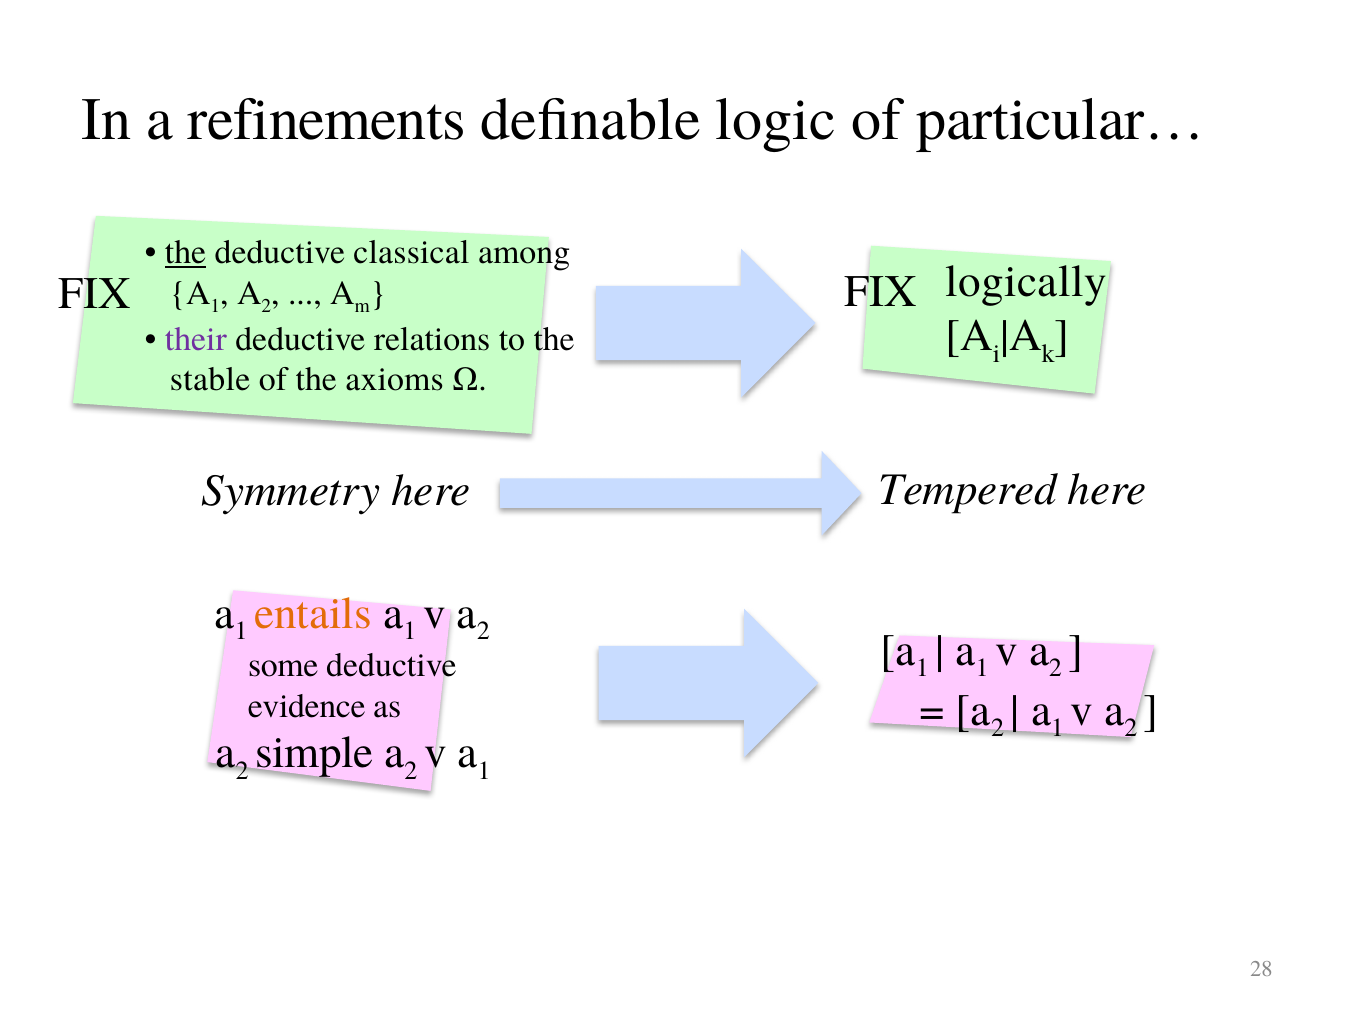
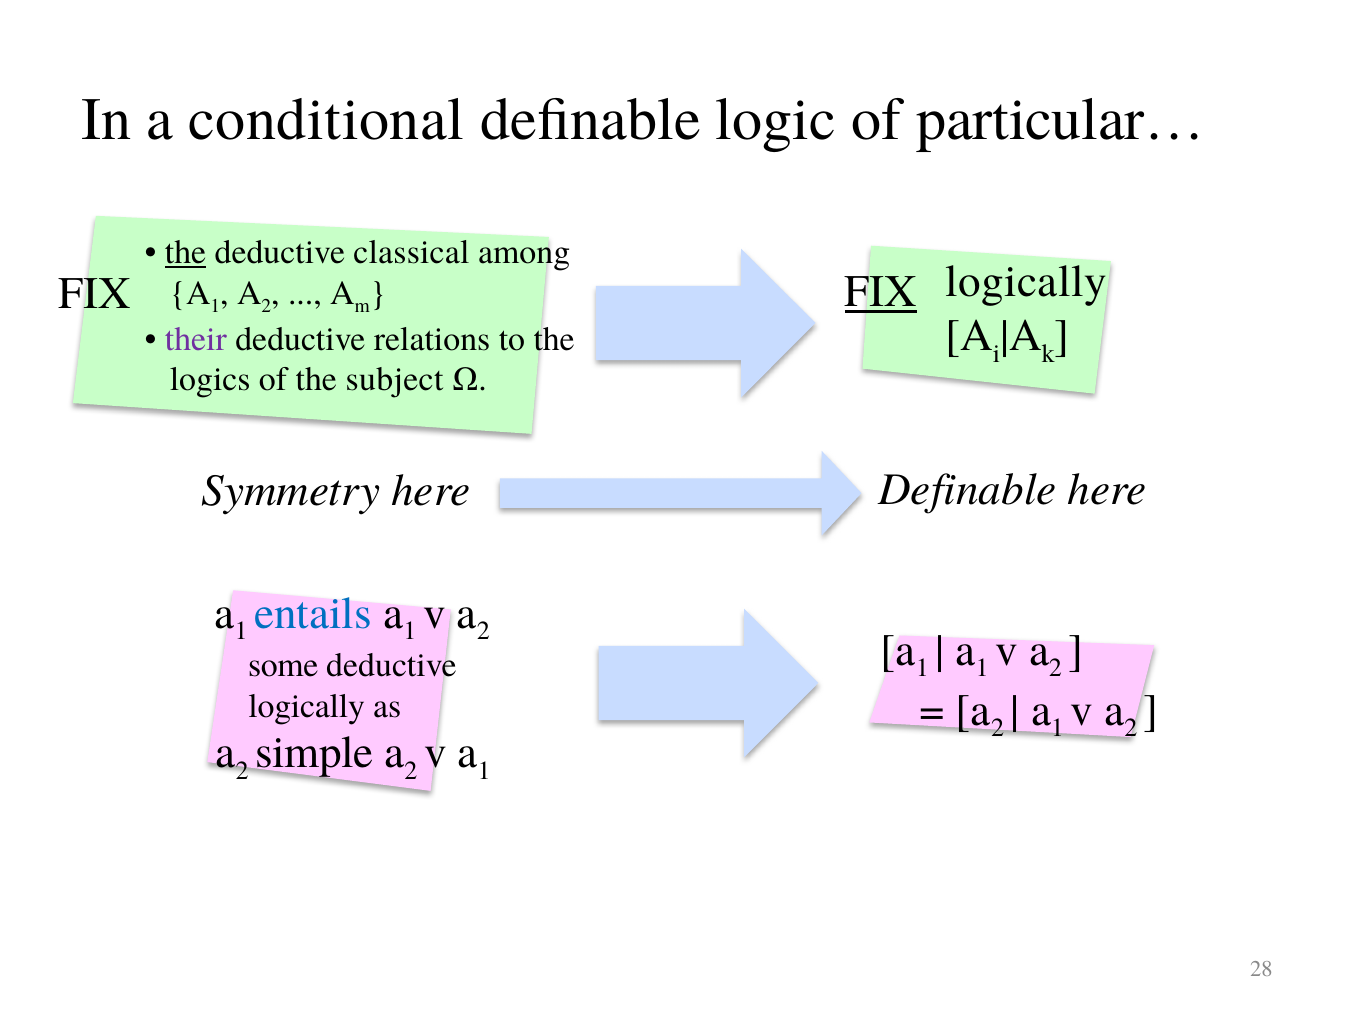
refinements: refinements -> conditional
FIX at (881, 292) underline: none -> present
stable: stable -> logics
axioms: axioms -> subject
here Tempered: Tempered -> Definable
entails colour: orange -> blue
evidence at (307, 706): evidence -> logically
